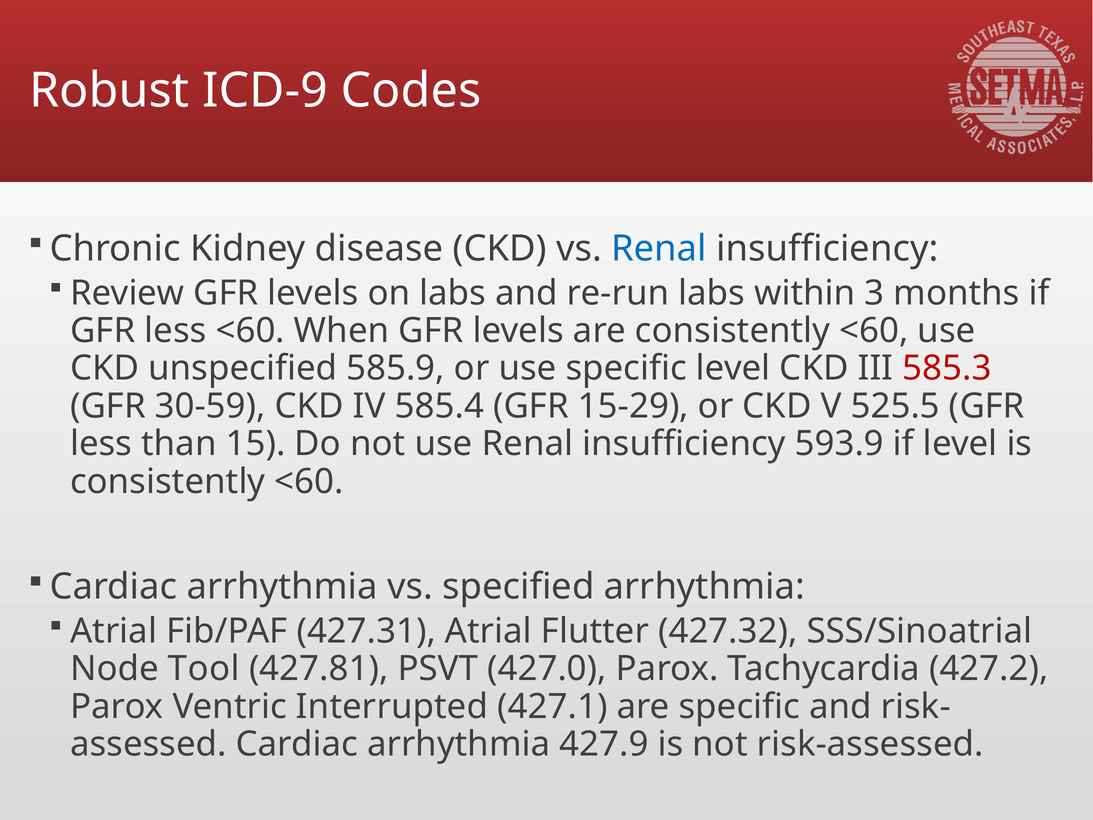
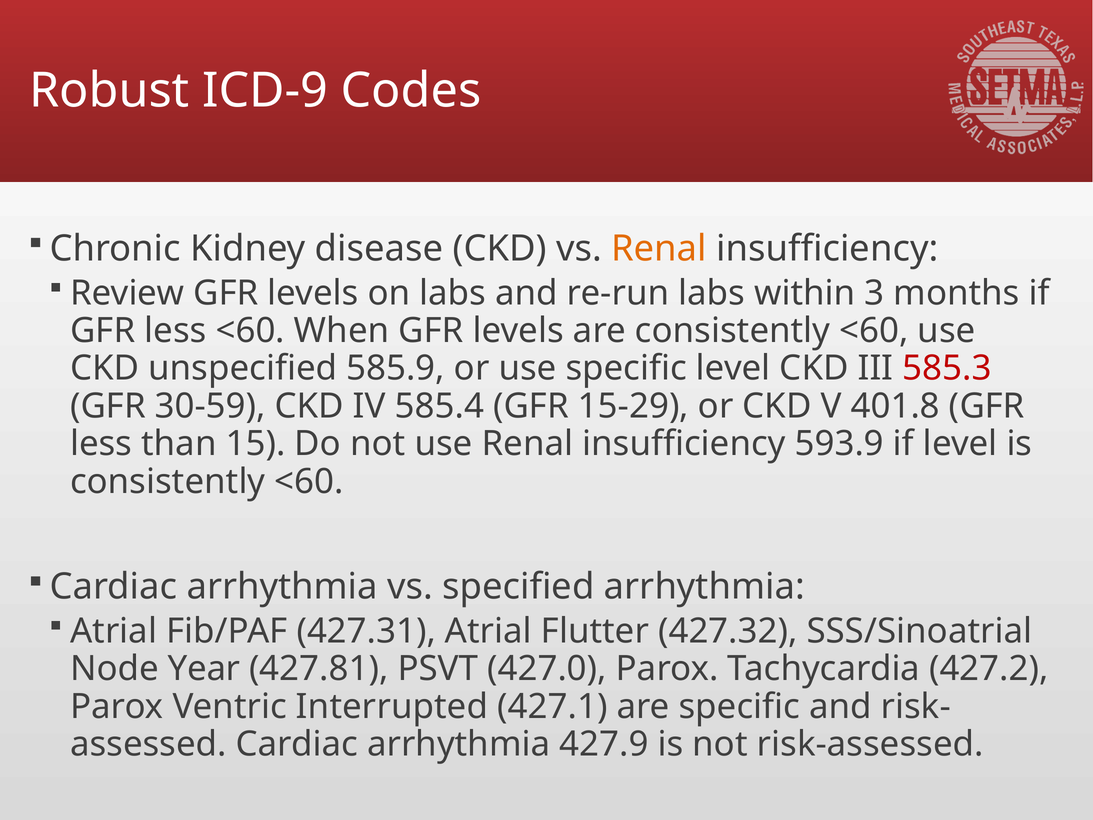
Renal at (659, 248) colour: blue -> orange
525.5: 525.5 -> 401.8
Tool: Tool -> Year
